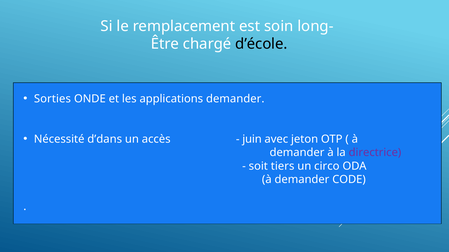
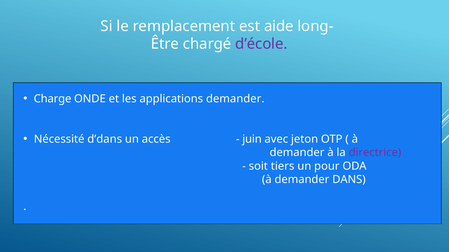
soin: soin -> aide
d’école colour: black -> purple
Sorties: Sorties -> Charge
circo: circo -> pour
CODE: CODE -> DANS
